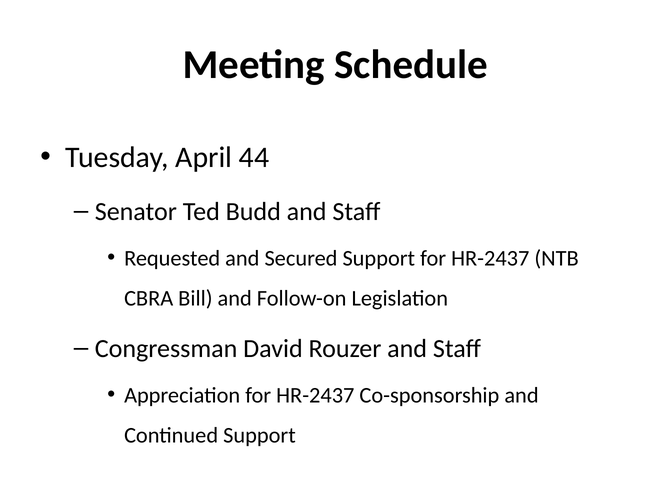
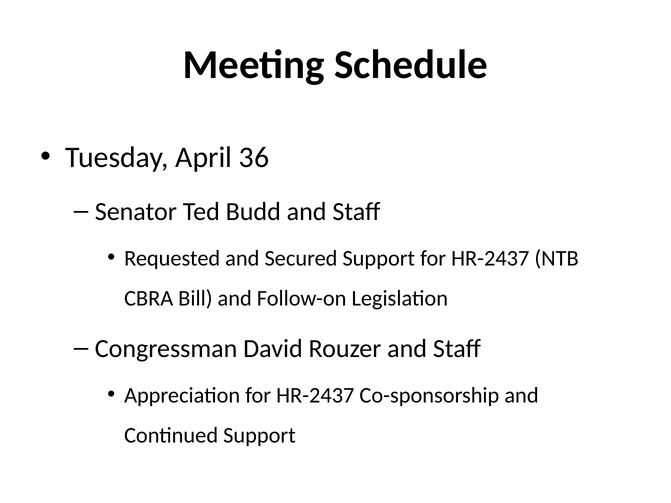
44: 44 -> 36
